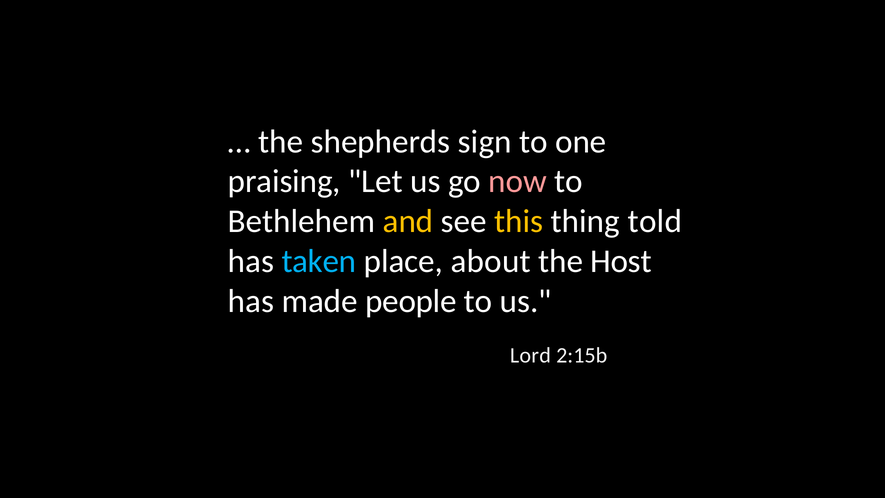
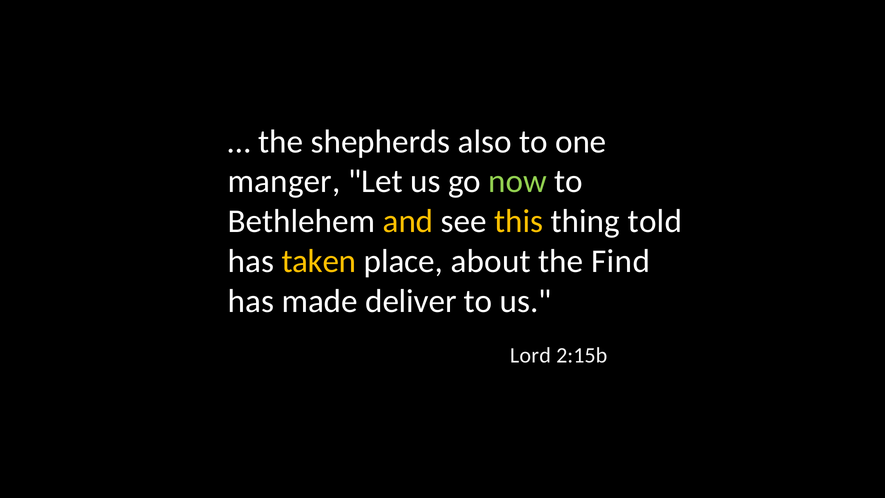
sign: sign -> also
praising: praising -> manger
now colour: pink -> light green
taken colour: light blue -> yellow
Host: Host -> Find
people: people -> deliver
